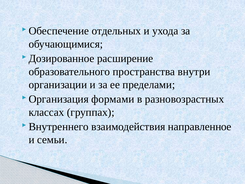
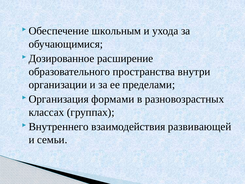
отдельных: отдельных -> школьным
направленное: направленное -> развивающей
